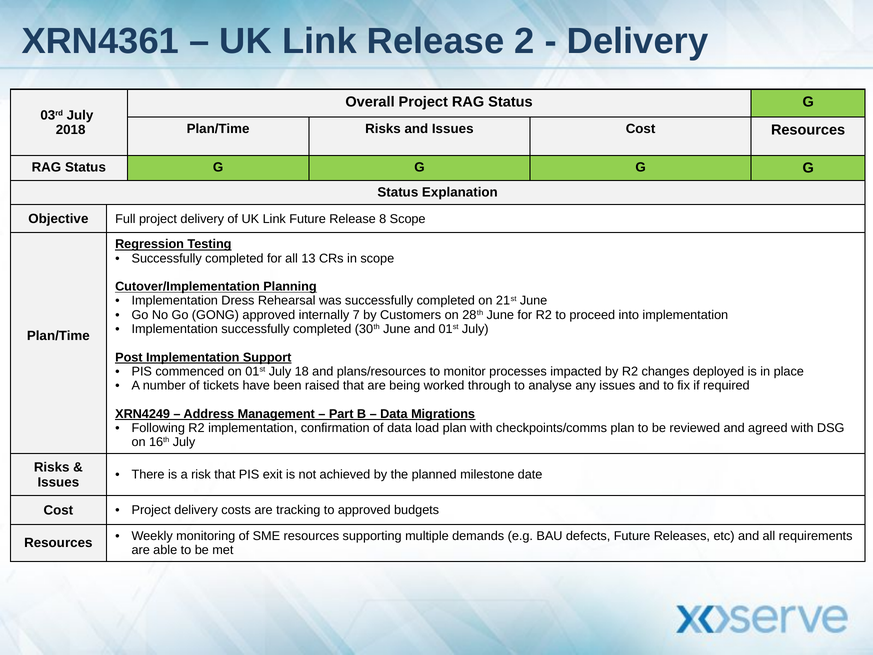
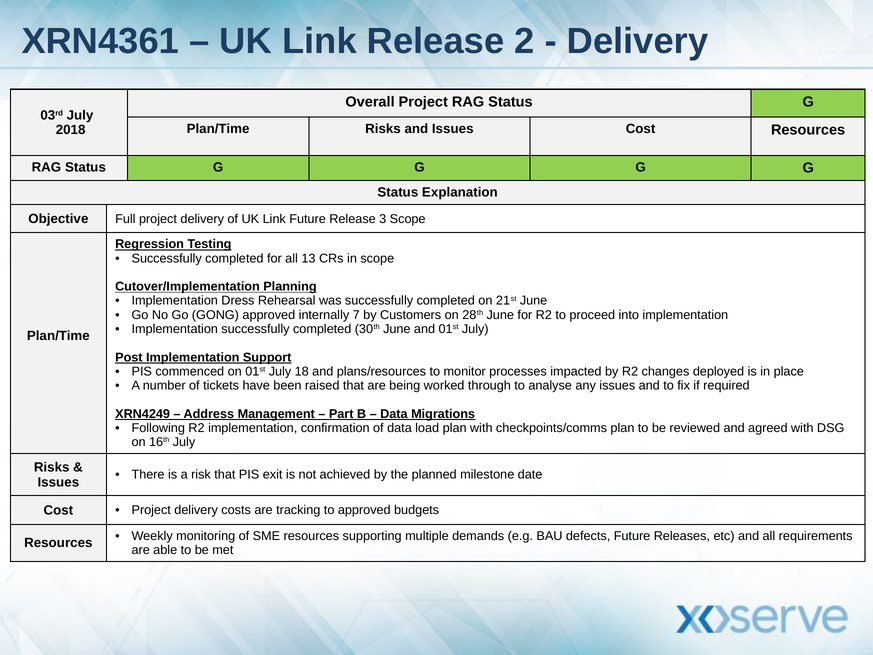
8: 8 -> 3
